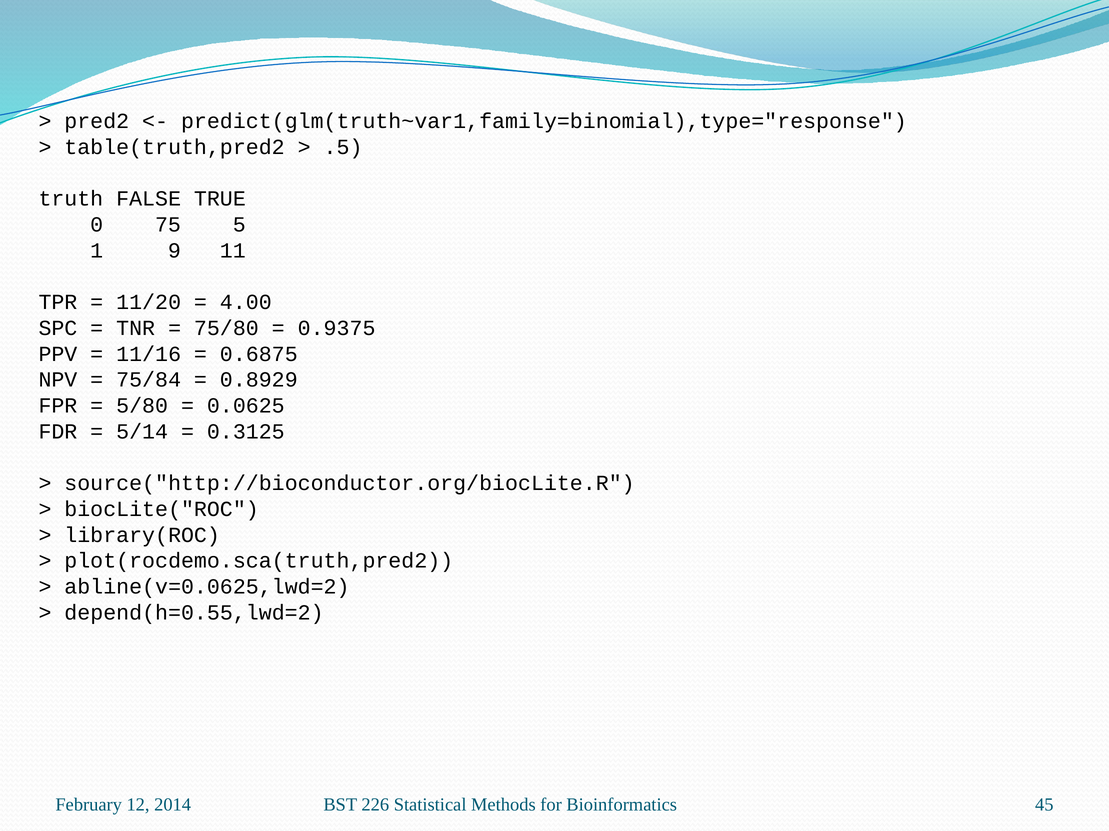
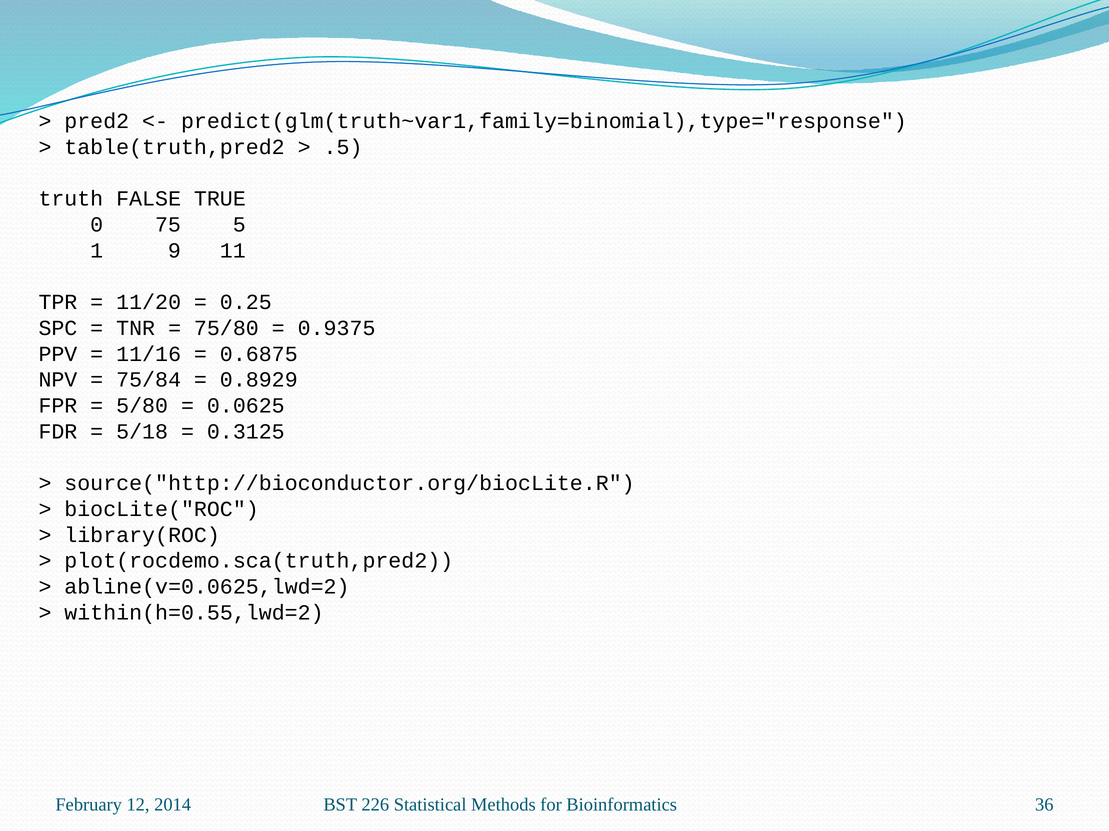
4.00: 4.00 -> 0.25
5/14: 5/14 -> 5/18
depend(h=0.55,lwd=2: depend(h=0.55,lwd=2 -> within(h=0.55,lwd=2
45: 45 -> 36
